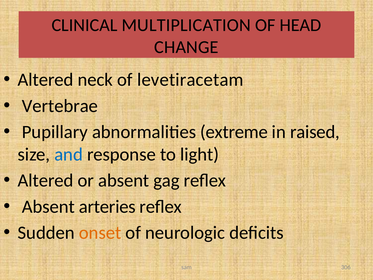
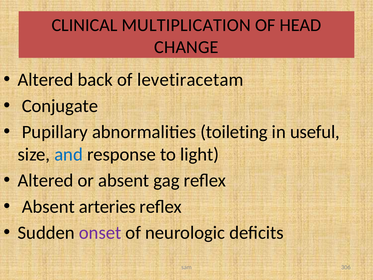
neck: neck -> back
Vertebrae: Vertebrae -> Conjugate
extreme: extreme -> toileting
raised: raised -> useful
onset colour: orange -> purple
